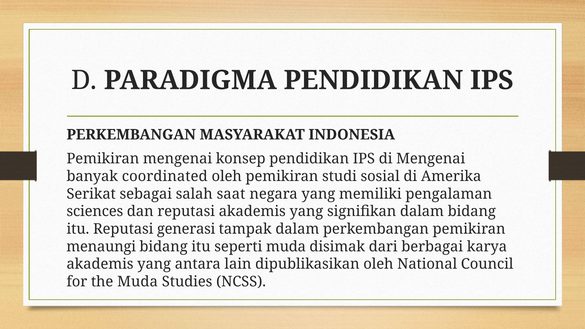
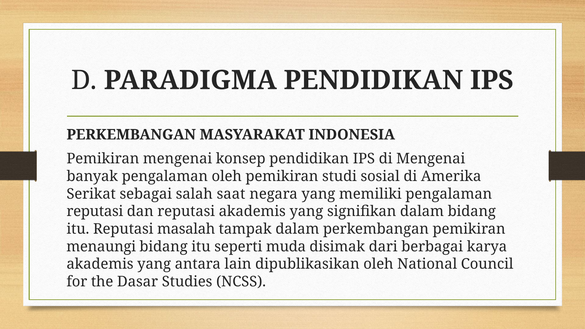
banyak coordinated: coordinated -> pengalaman
sciences at (95, 211): sciences -> reputasi
generasi: generasi -> masalah
the Muda: Muda -> Dasar
